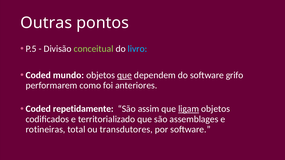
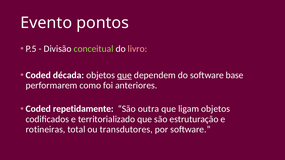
Outras: Outras -> Evento
livro colour: light blue -> pink
mundo: mundo -> década
grifo: grifo -> base
assim: assim -> outra
ligam underline: present -> none
assemblages: assemblages -> estruturação
